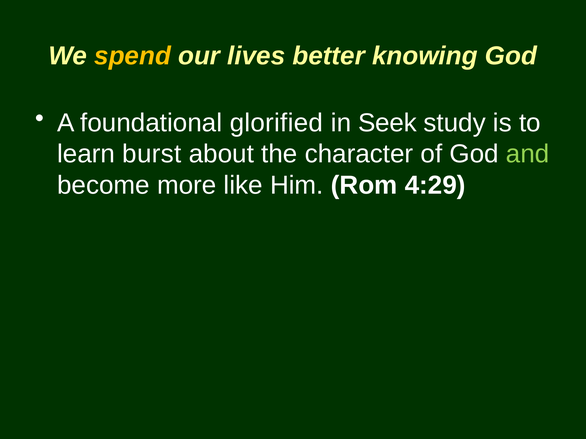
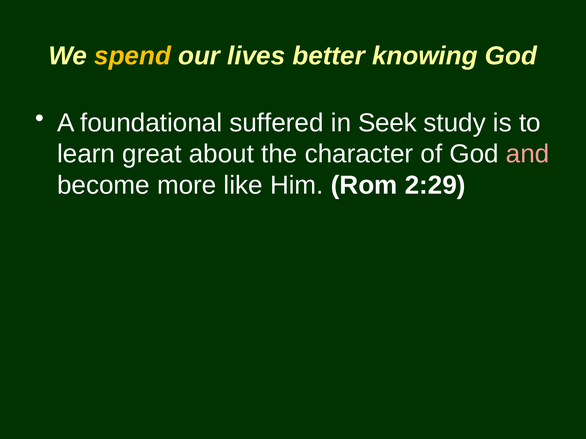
glorified: glorified -> suffered
burst: burst -> great
and colour: light green -> pink
4:29: 4:29 -> 2:29
